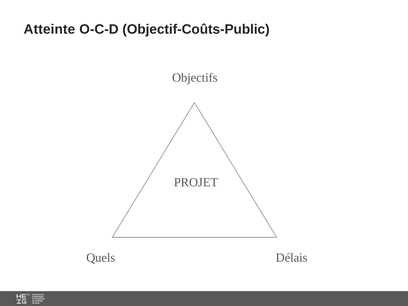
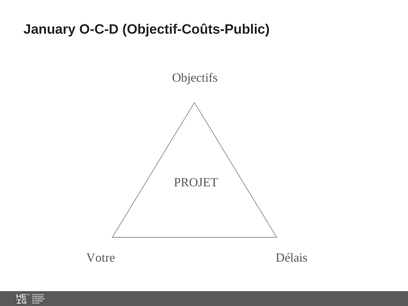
Atteinte: Atteinte -> January
Quels: Quels -> Votre
